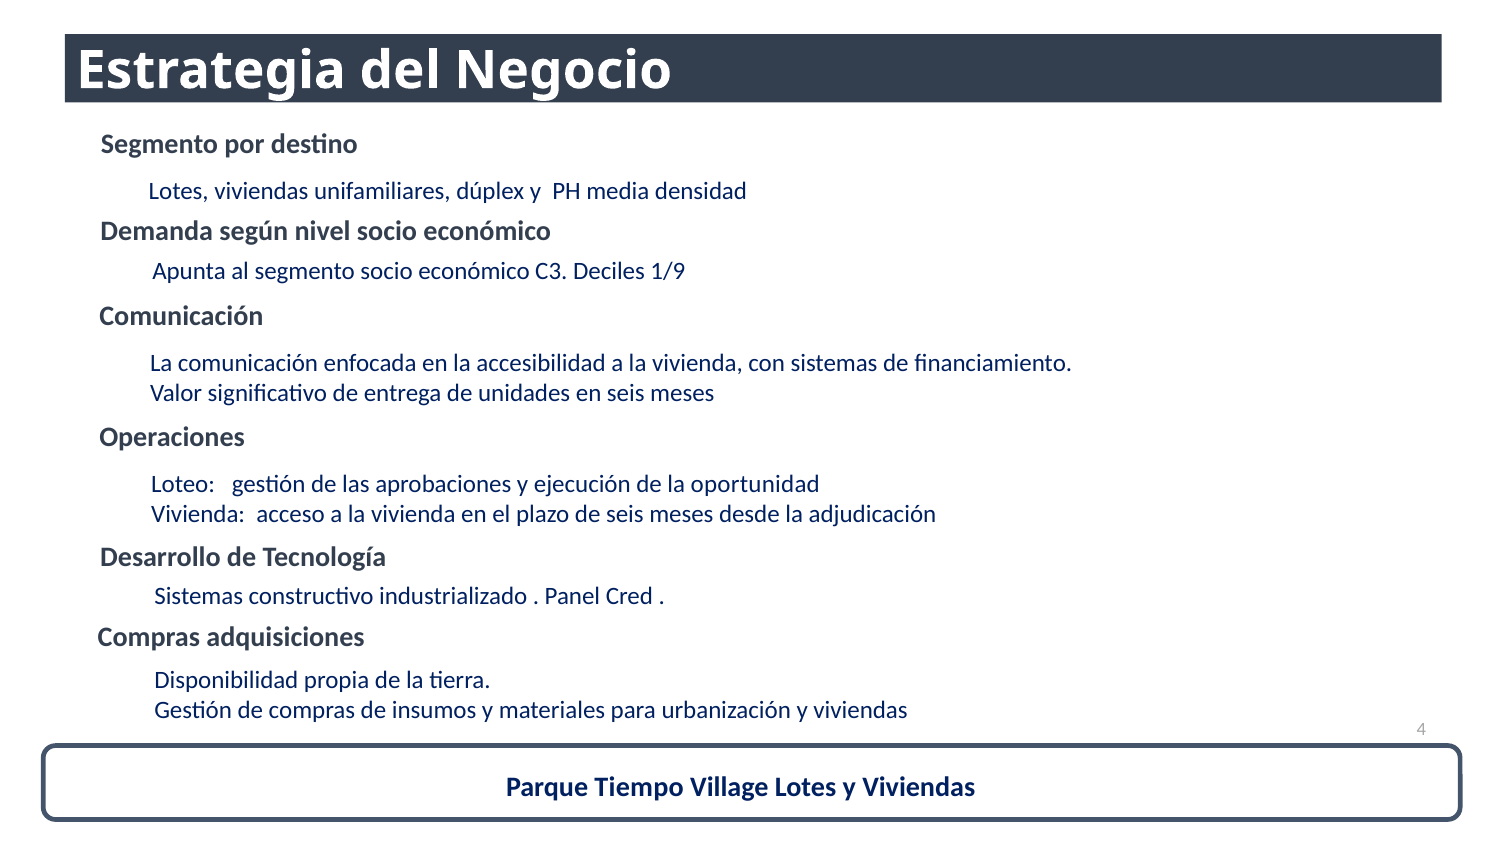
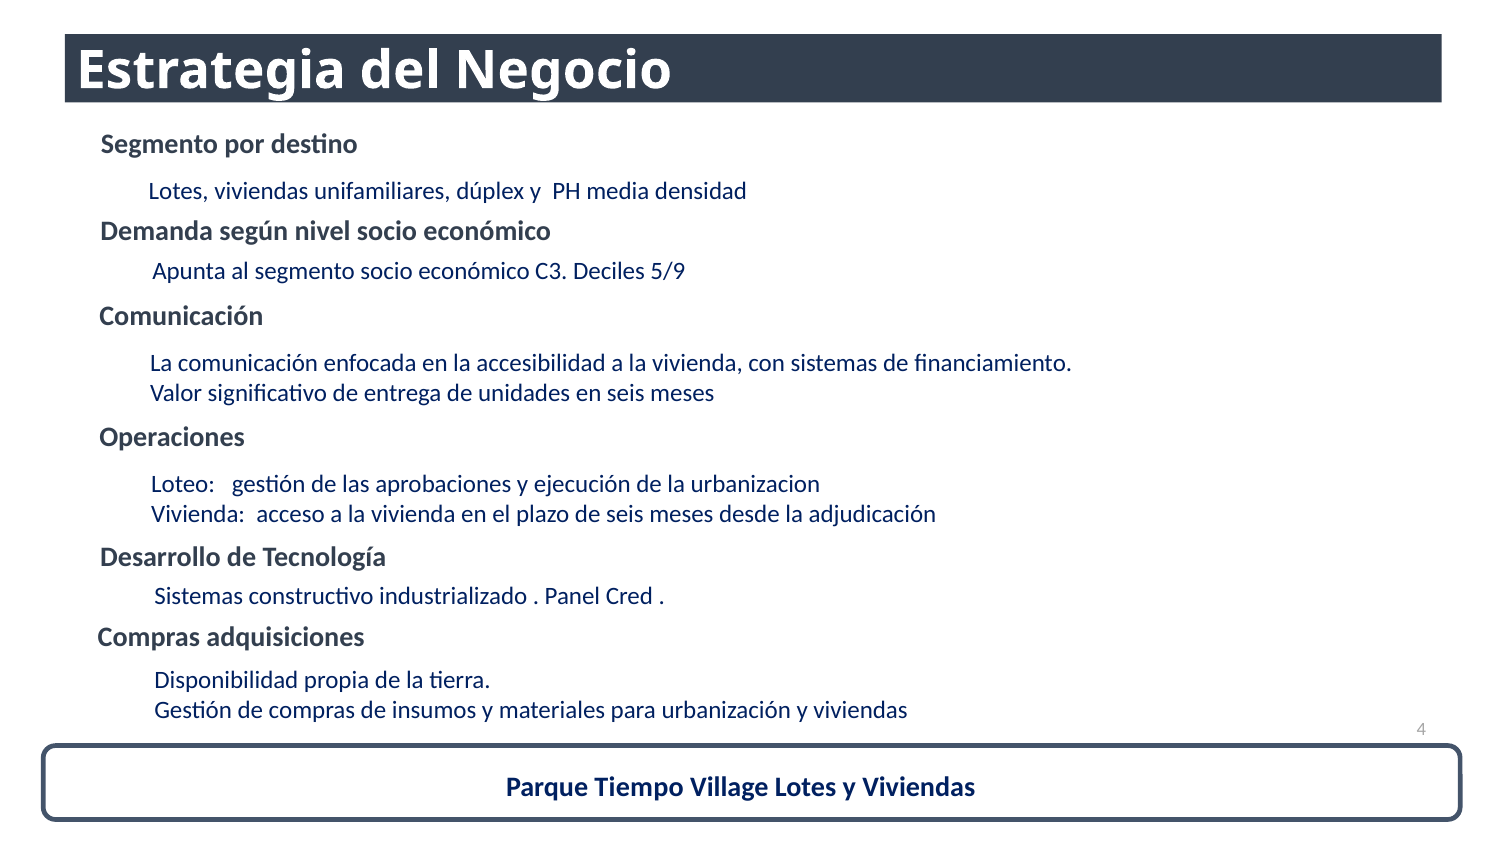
1/9: 1/9 -> 5/9
oportunidad: oportunidad -> urbanizacion
